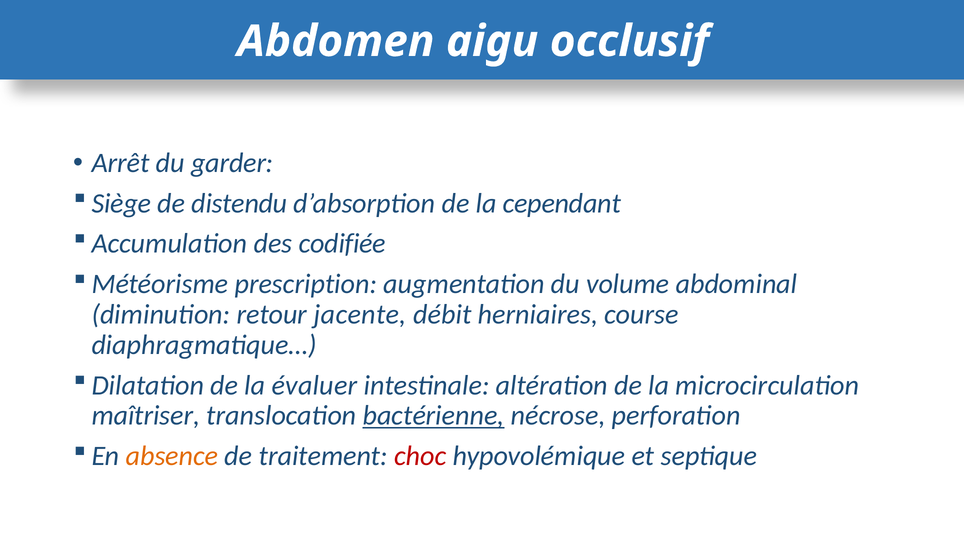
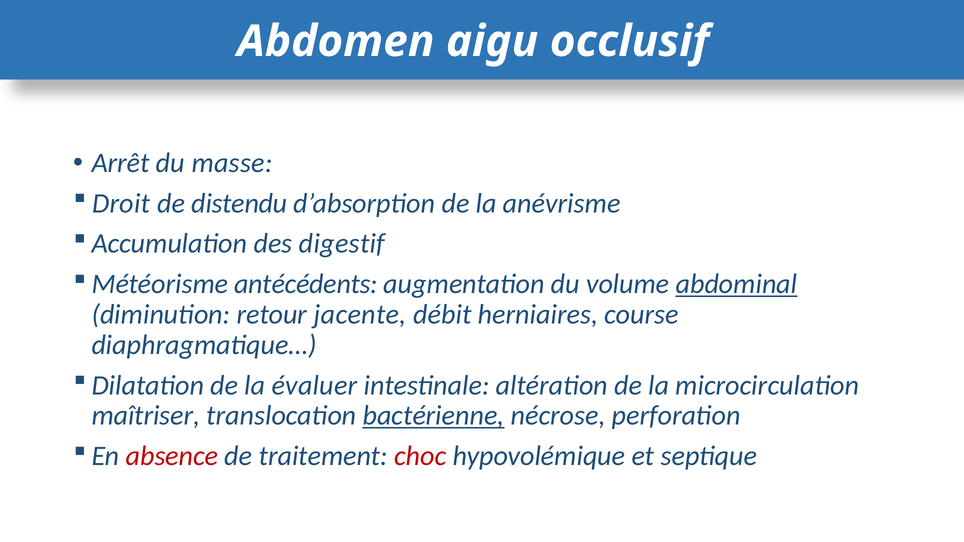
garder: garder -> masse
Siège: Siège -> Droit
cependant: cependant -> anévrisme
codifiée: codifiée -> digestif
prescription: prescription -> antécédents
abdominal underline: none -> present
absence colour: orange -> red
